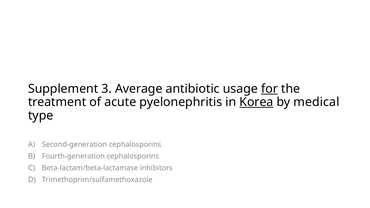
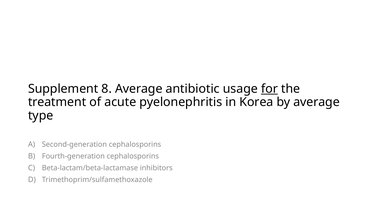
3: 3 -> 8
Korea underline: present -> none
by medical: medical -> average
